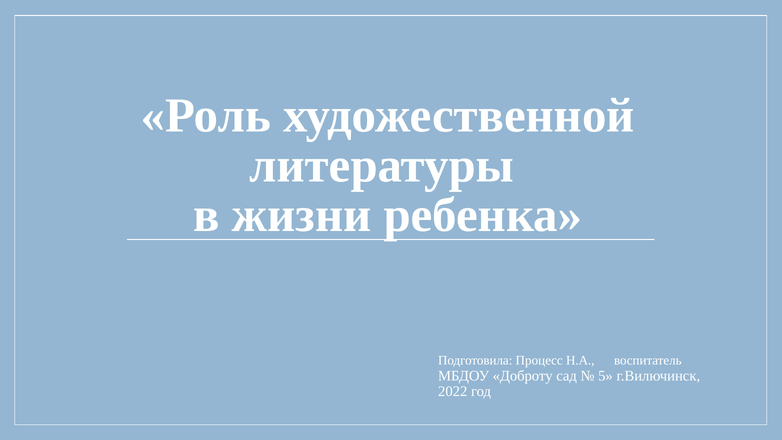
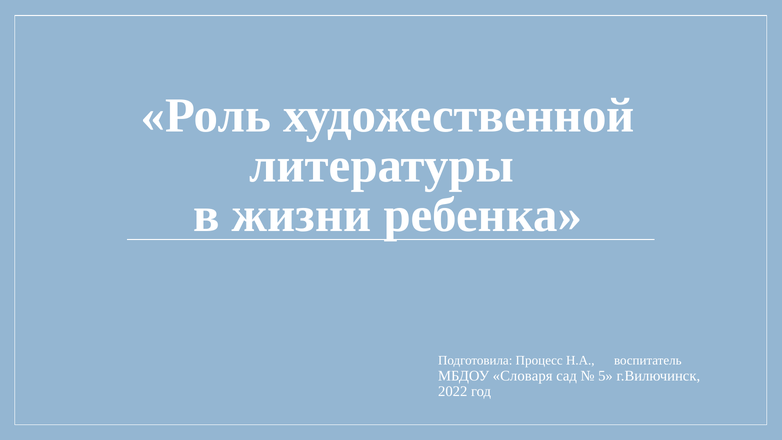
Доброту: Доброту -> Словаря
